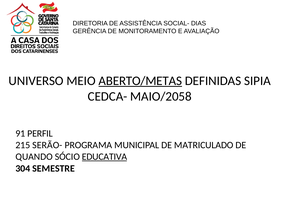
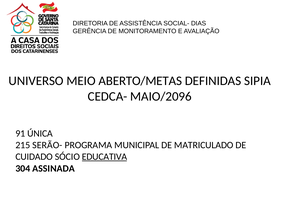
ABERTO/METAS underline: present -> none
MAIO/2058: MAIO/2058 -> MAIO/2096
PERFIL: PERFIL -> ÚNICA
QUANDO: QUANDO -> CUIDADO
SEMESTRE: SEMESTRE -> ASSINADA
